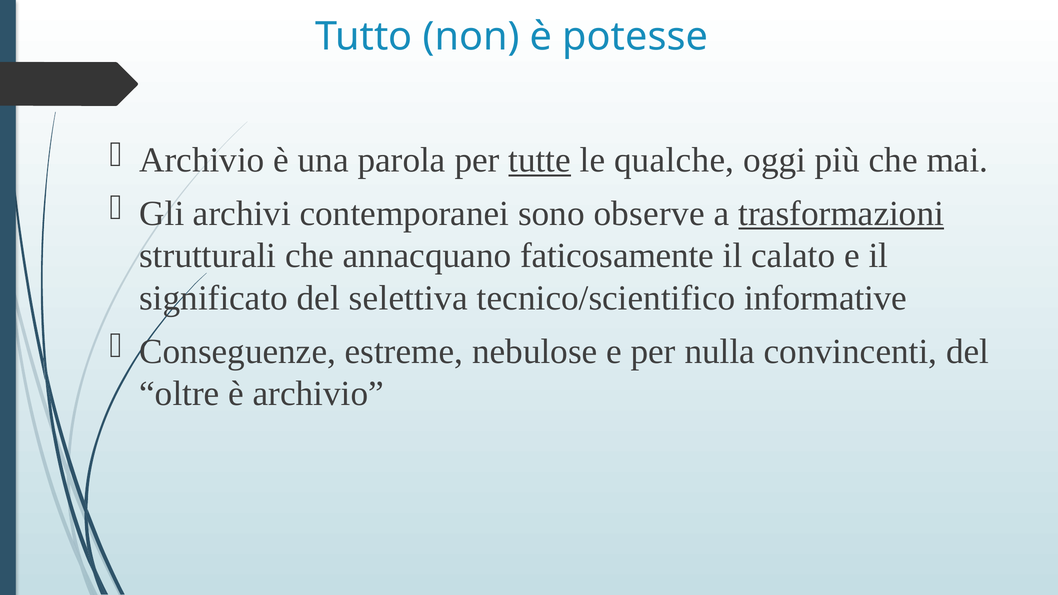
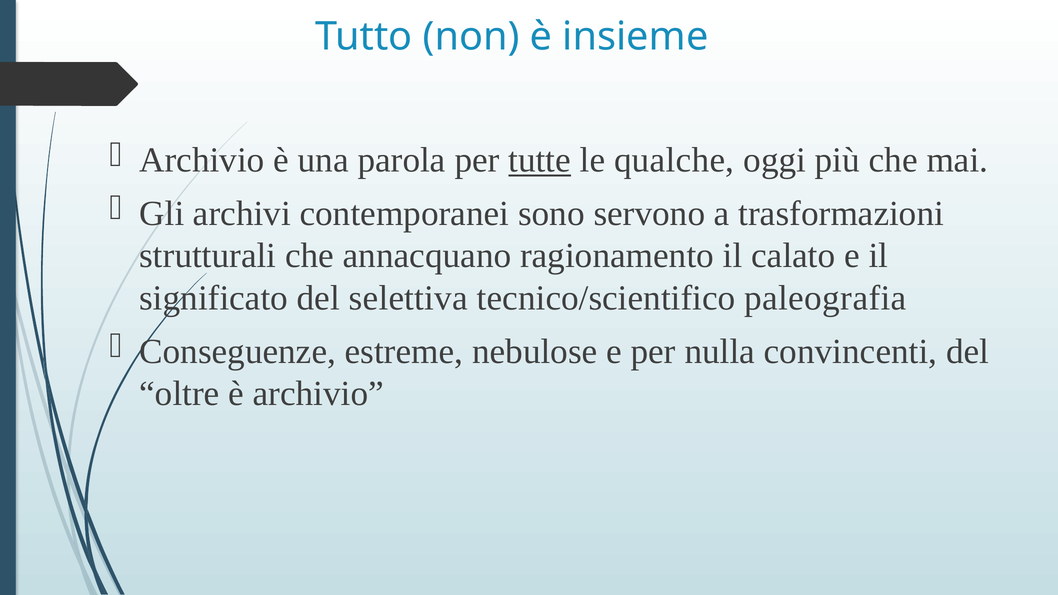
potesse: potesse -> insieme
observe: observe -> servono
trasformazioni underline: present -> none
faticosamente: faticosamente -> ragionamento
informative: informative -> paleografia
